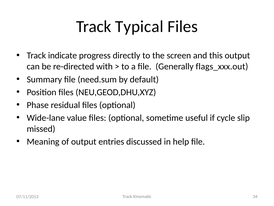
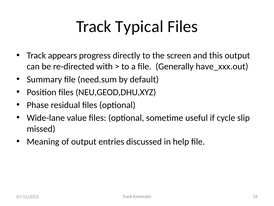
indicate: indicate -> appears
flags_xxx.out: flags_xxx.out -> have_xxx.out
